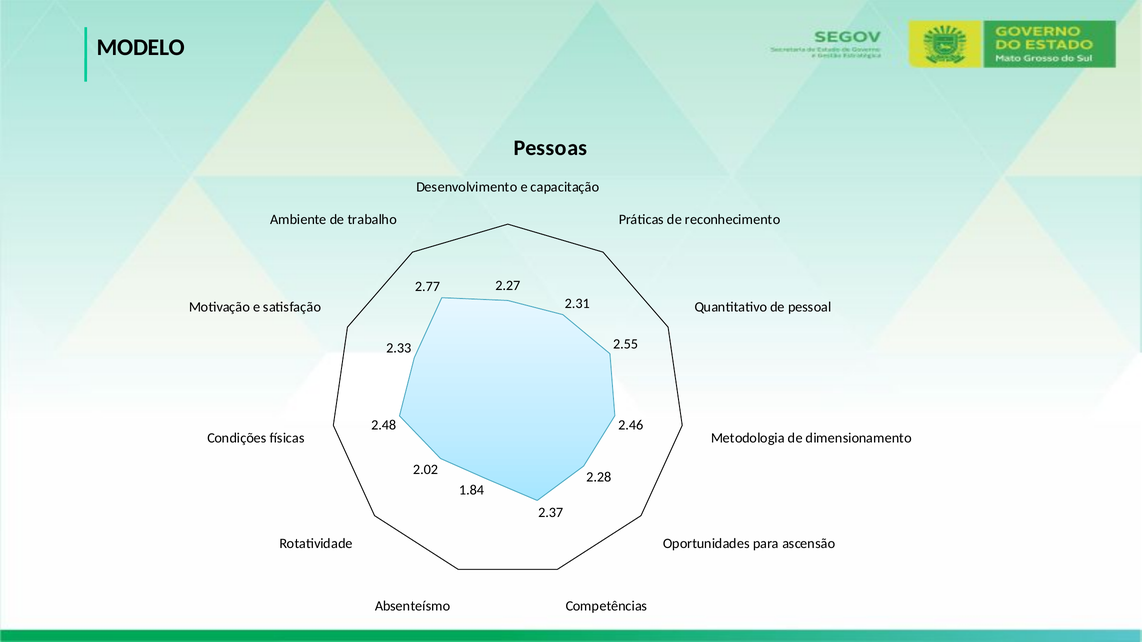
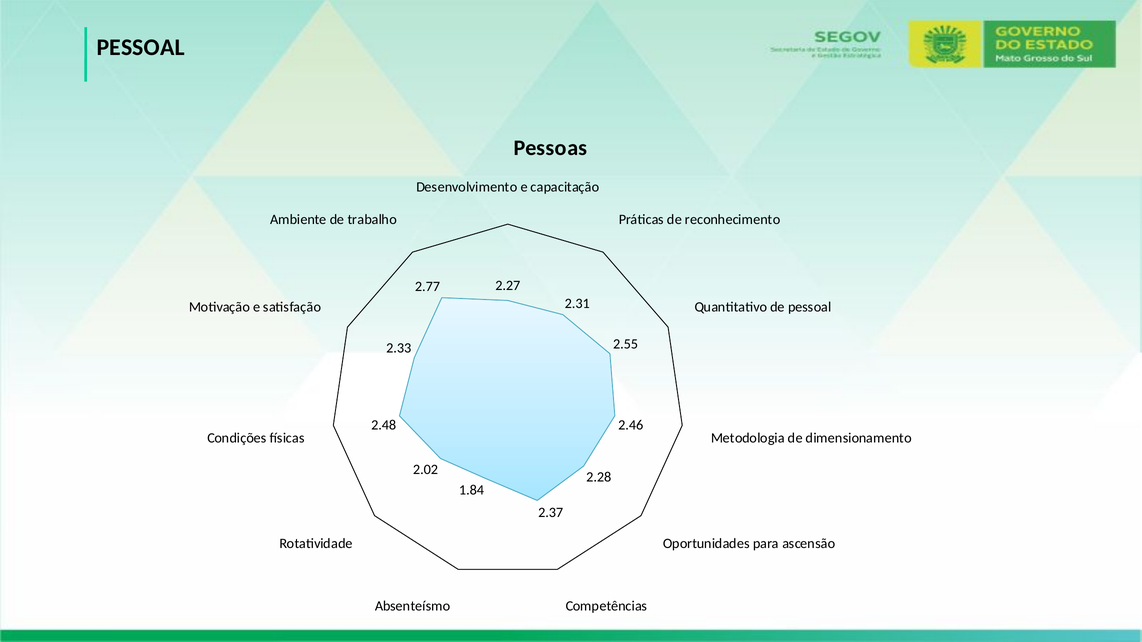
MODELO at (141, 47): MODELO -> PESSOAL
